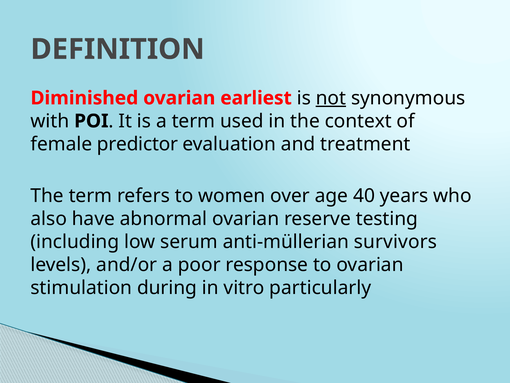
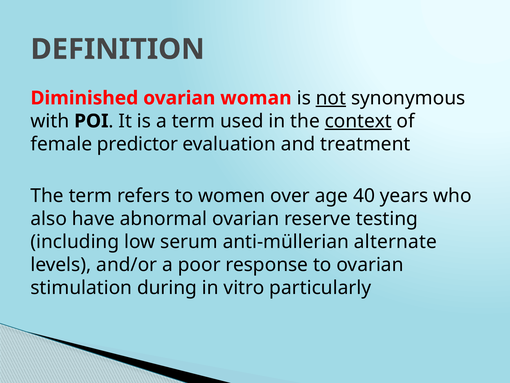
earliest: earliest -> woman
context underline: none -> present
survivors: survivors -> alternate
